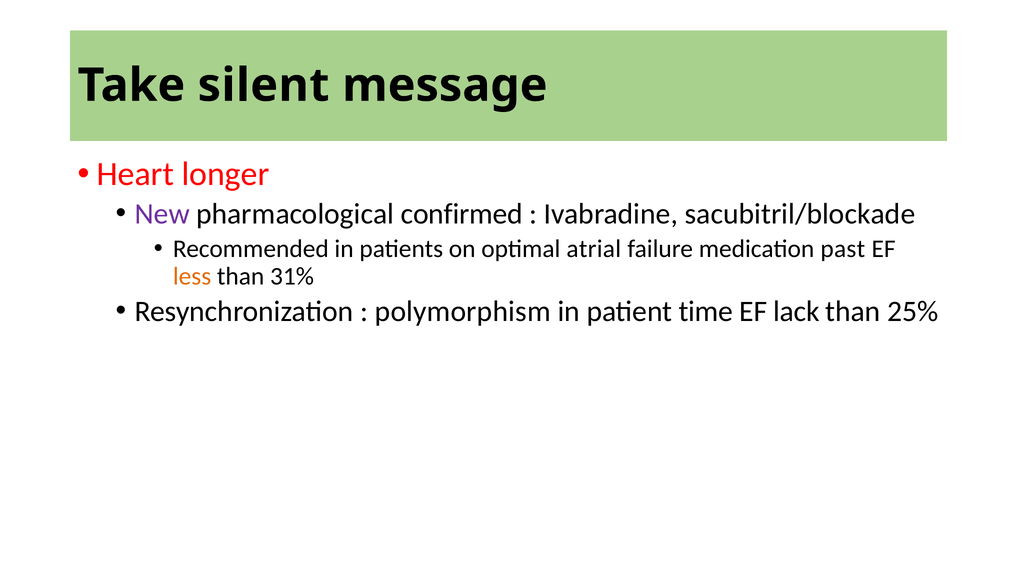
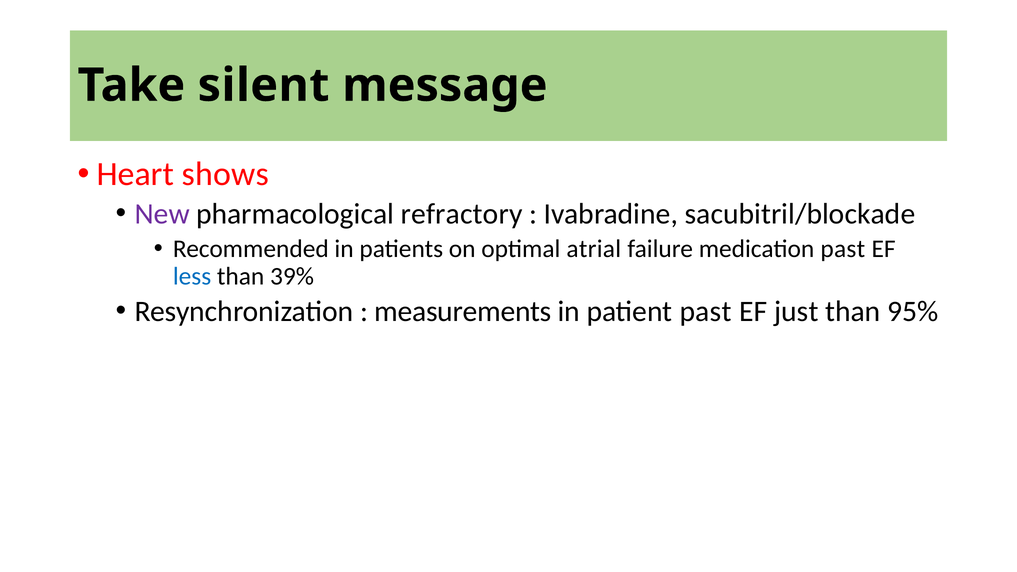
longer: longer -> shows
confirmed: confirmed -> refractory
less colour: orange -> blue
31%: 31% -> 39%
polymorphism: polymorphism -> measurements
patient time: time -> past
lack: lack -> just
25%: 25% -> 95%
